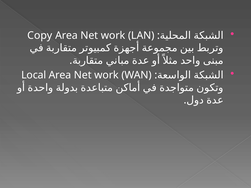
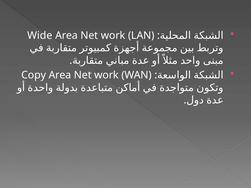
Copy: Copy -> Wide
Local: Local -> Copy
